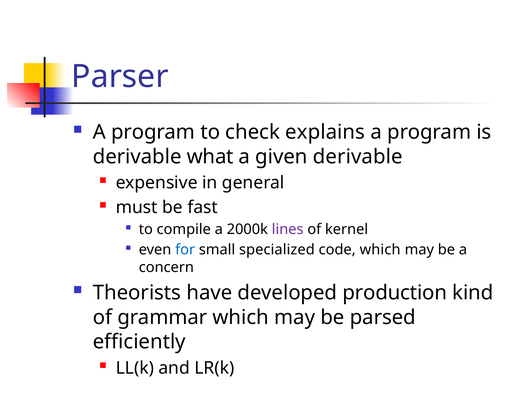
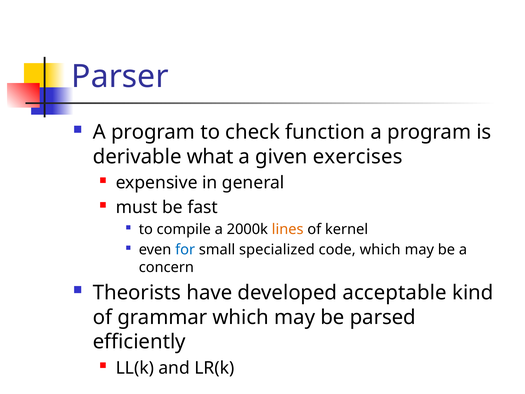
explains: explains -> function
given derivable: derivable -> exercises
lines colour: purple -> orange
production: production -> acceptable
